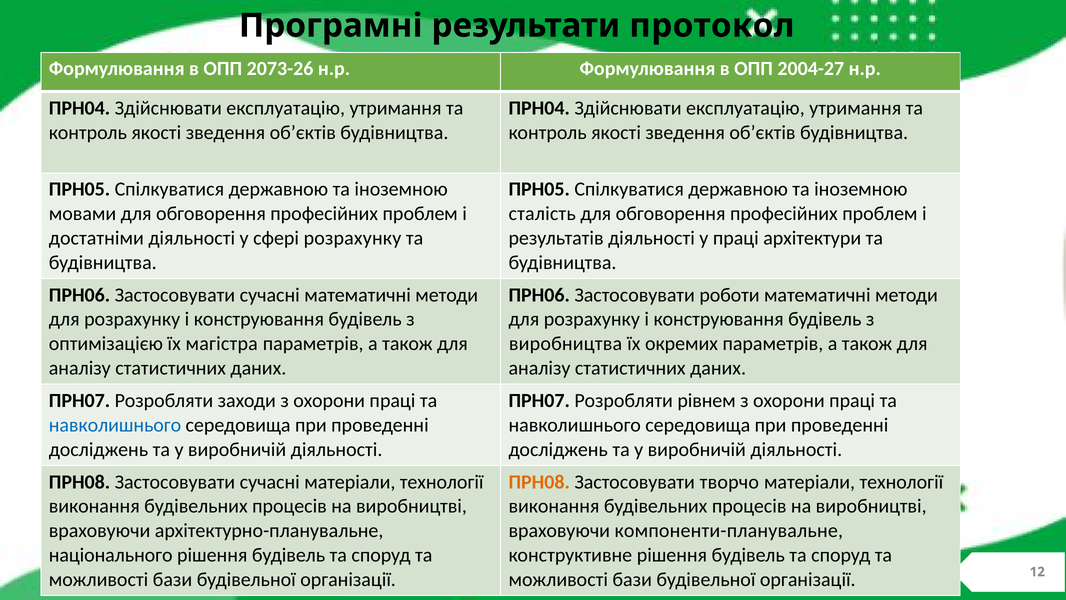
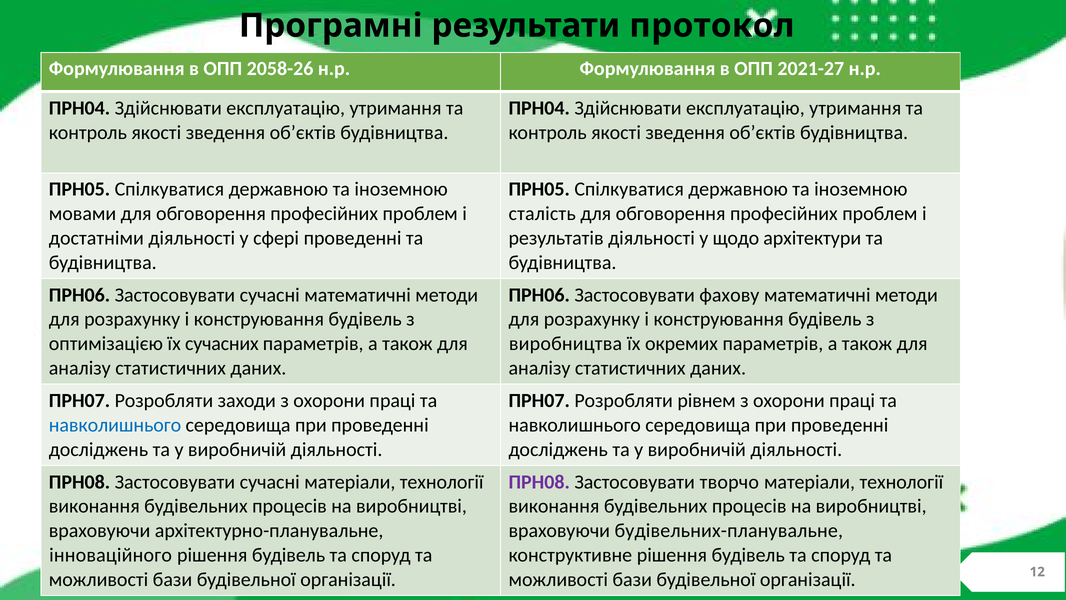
2073-26: 2073-26 -> 2058-26
2004-27: 2004-27 -> 2021-27
сфері розрахунку: розрахунку -> проведенні
у праці: праці -> щодо
роботи: роботи -> фахову
магістра: магістра -> сучасних
ПРН08 at (539, 482) colour: orange -> purple
компоненти-планувальне: компоненти-планувальне -> будівельних-планувальне
національного: національного -> інноваційного
